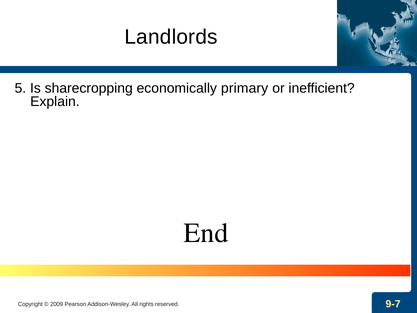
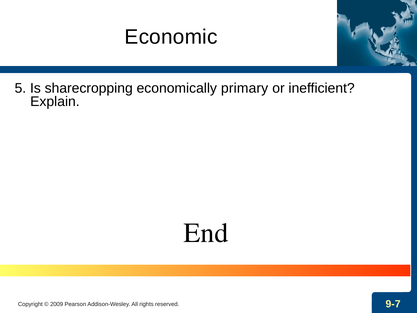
Landlords: Landlords -> Economic
